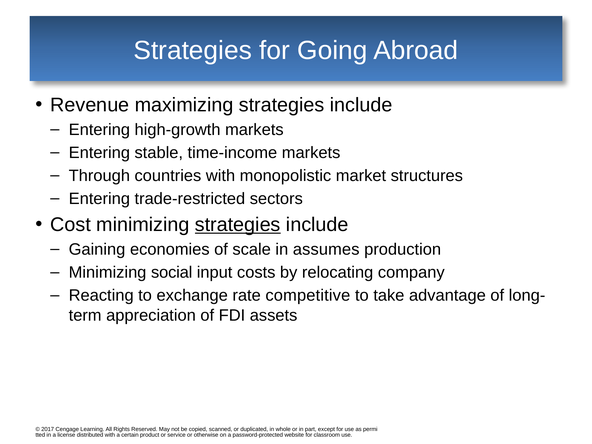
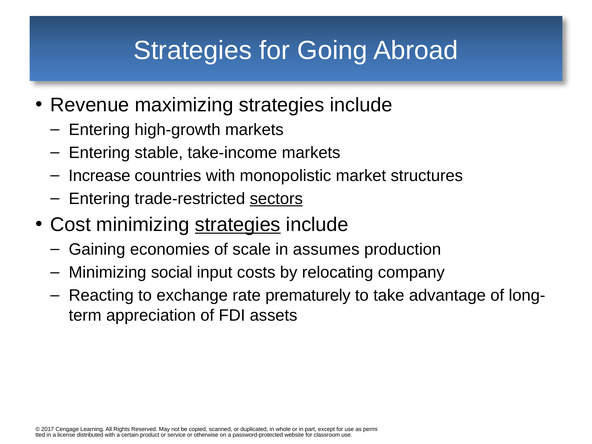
time-income: time-income -> take-income
Through: Through -> Increase
sectors underline: none -> present
competitive: competitive -> prematurely
